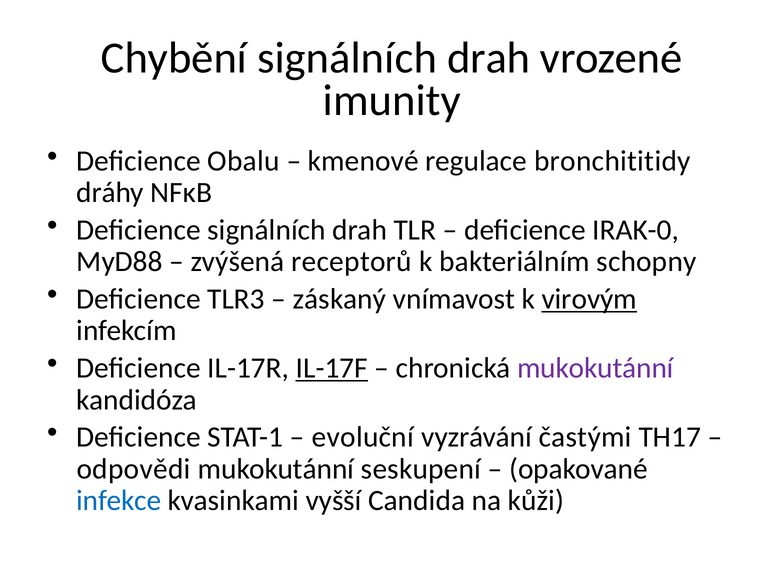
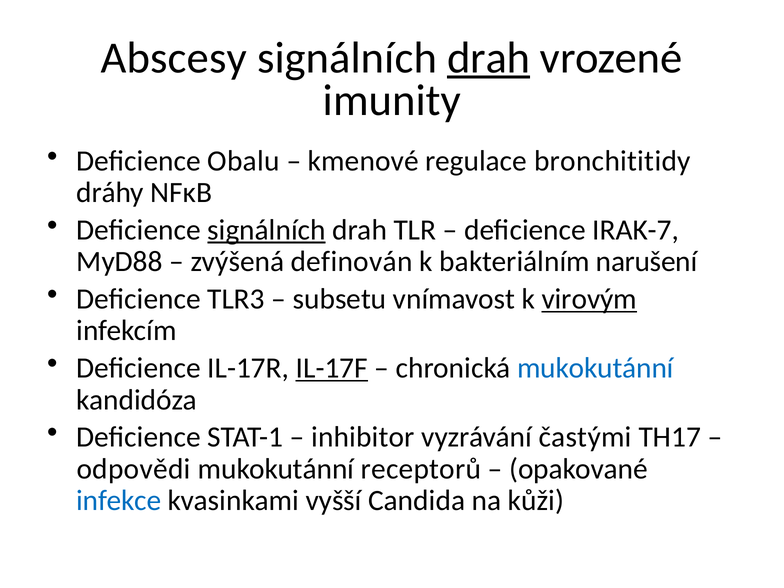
Chybění: Chybění -> Abscesy
drah at (489, 58) underline: none -> present
signálních at (267, 230) underline: none -> present
IRAK-0: IRAK-0 -> IRAK-7
receptorů: receptorů -> definován
schopny: schopny -> narušení
záskaný: záskaný -> subsetu
mukokutánní at (595, 368) colour: purple -> blue
evoluční: evoluční -> inhibitor
seskupení: seskupení -> receptorů
